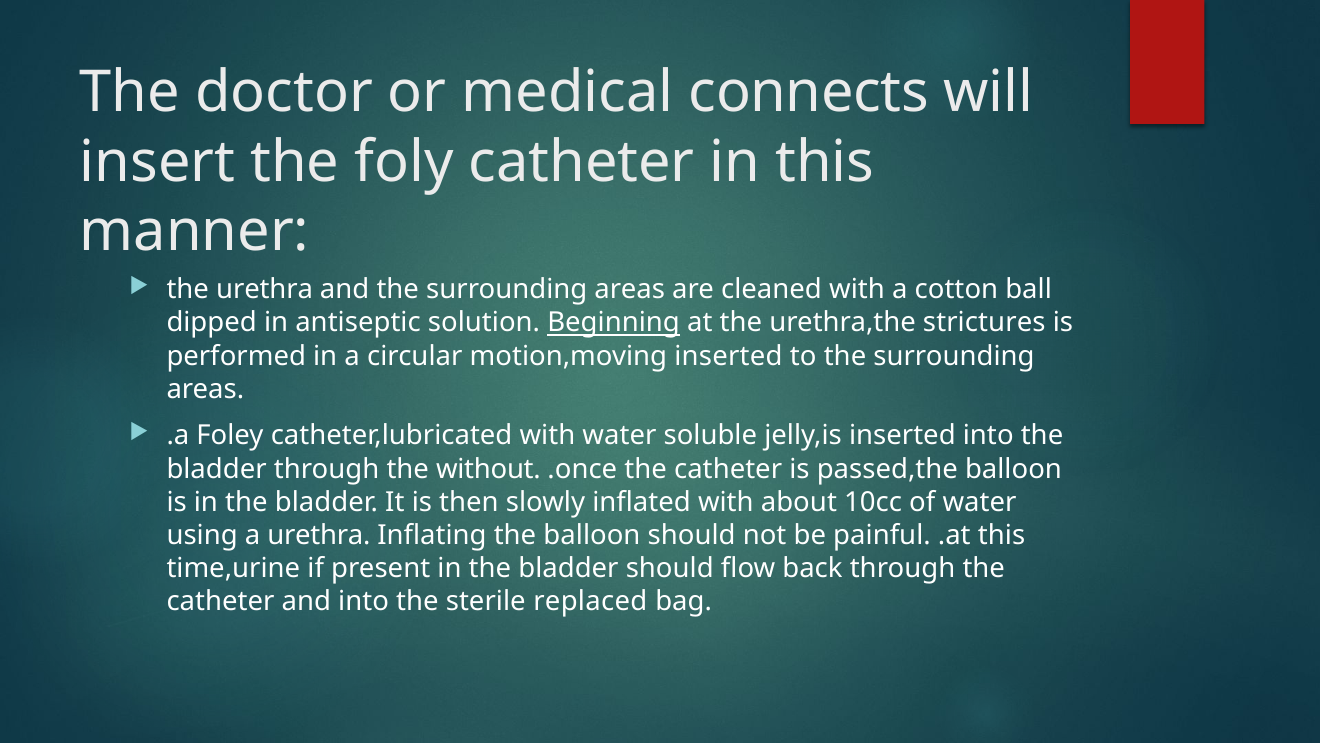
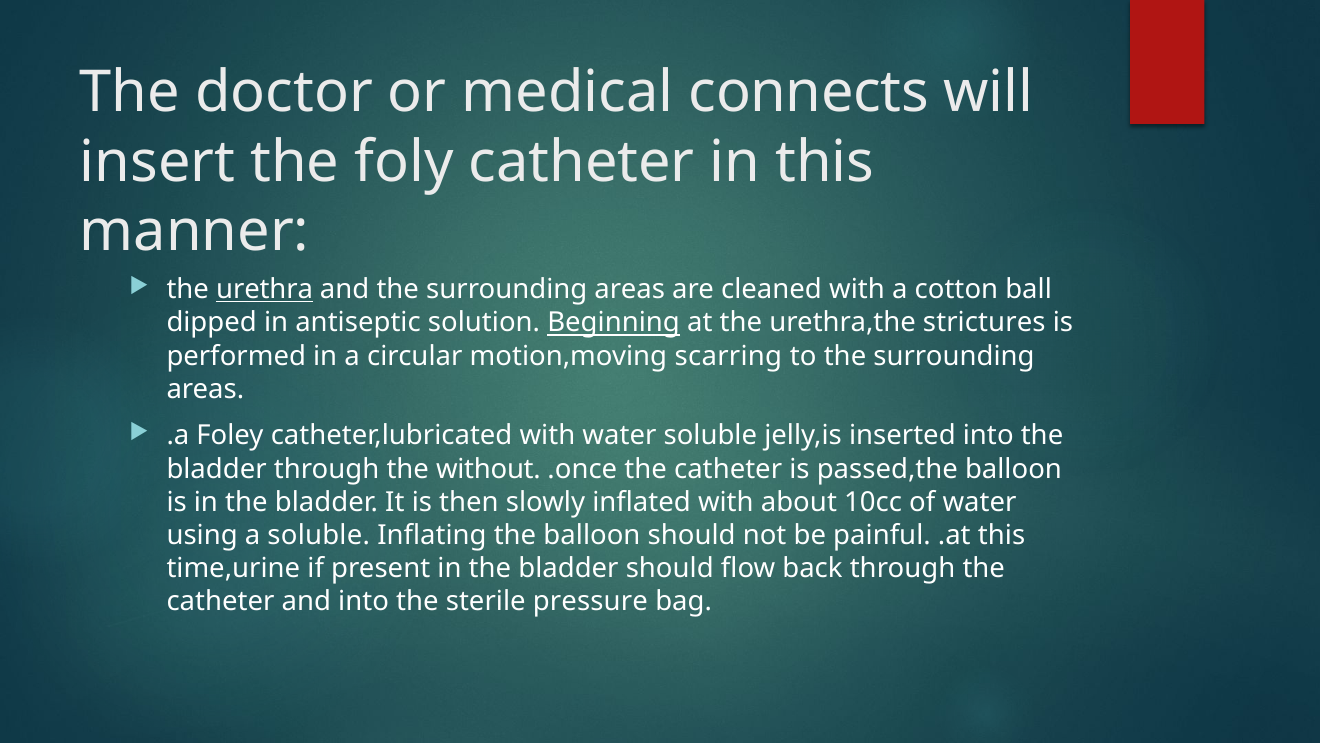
urethra at (265, 290) underline: none -> present
motion,moving inserted: inserted -> scarring
a urethra: urethra -> soluble
replaced: replaced -> pressure
